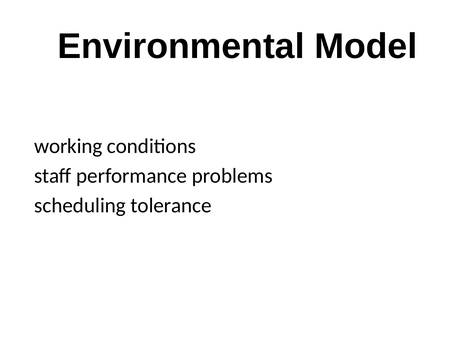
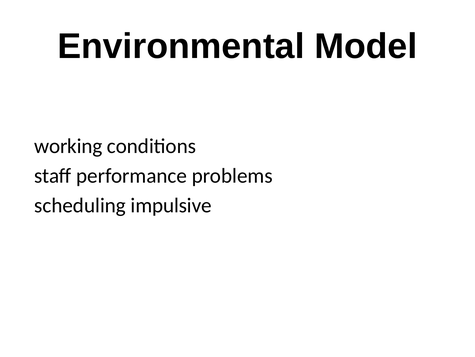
tolerance: tolerance -> impulsive
